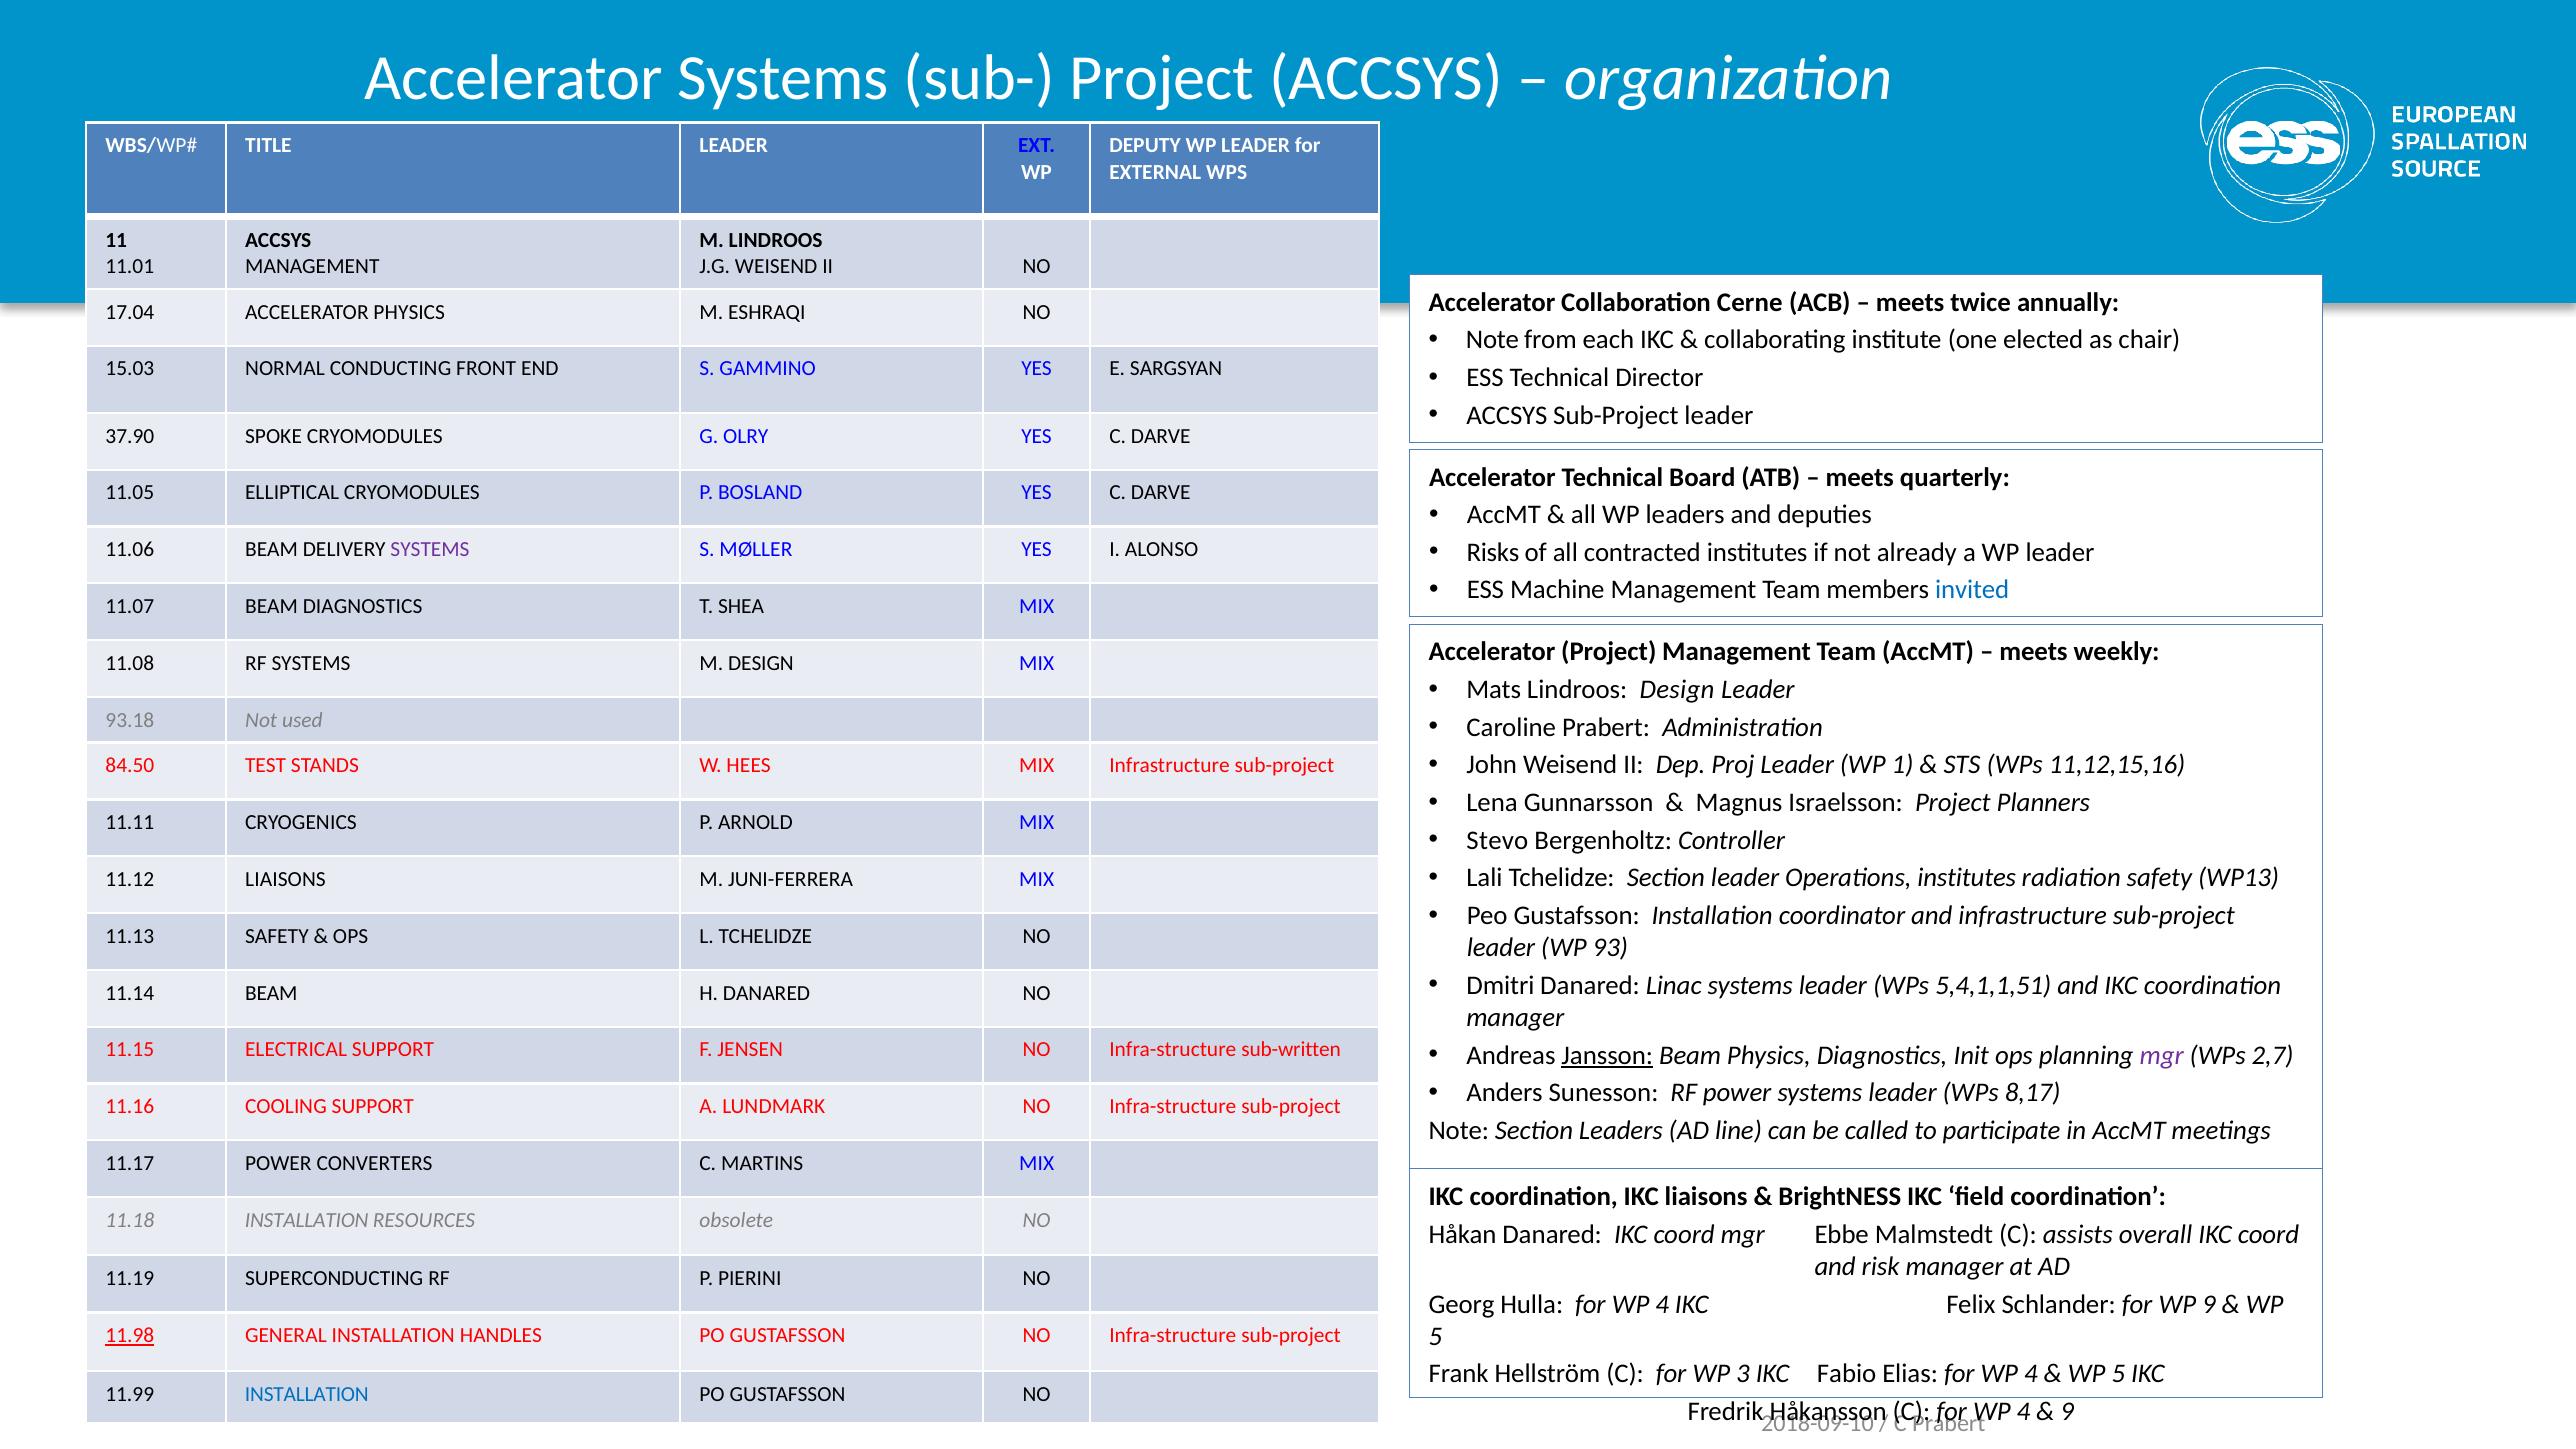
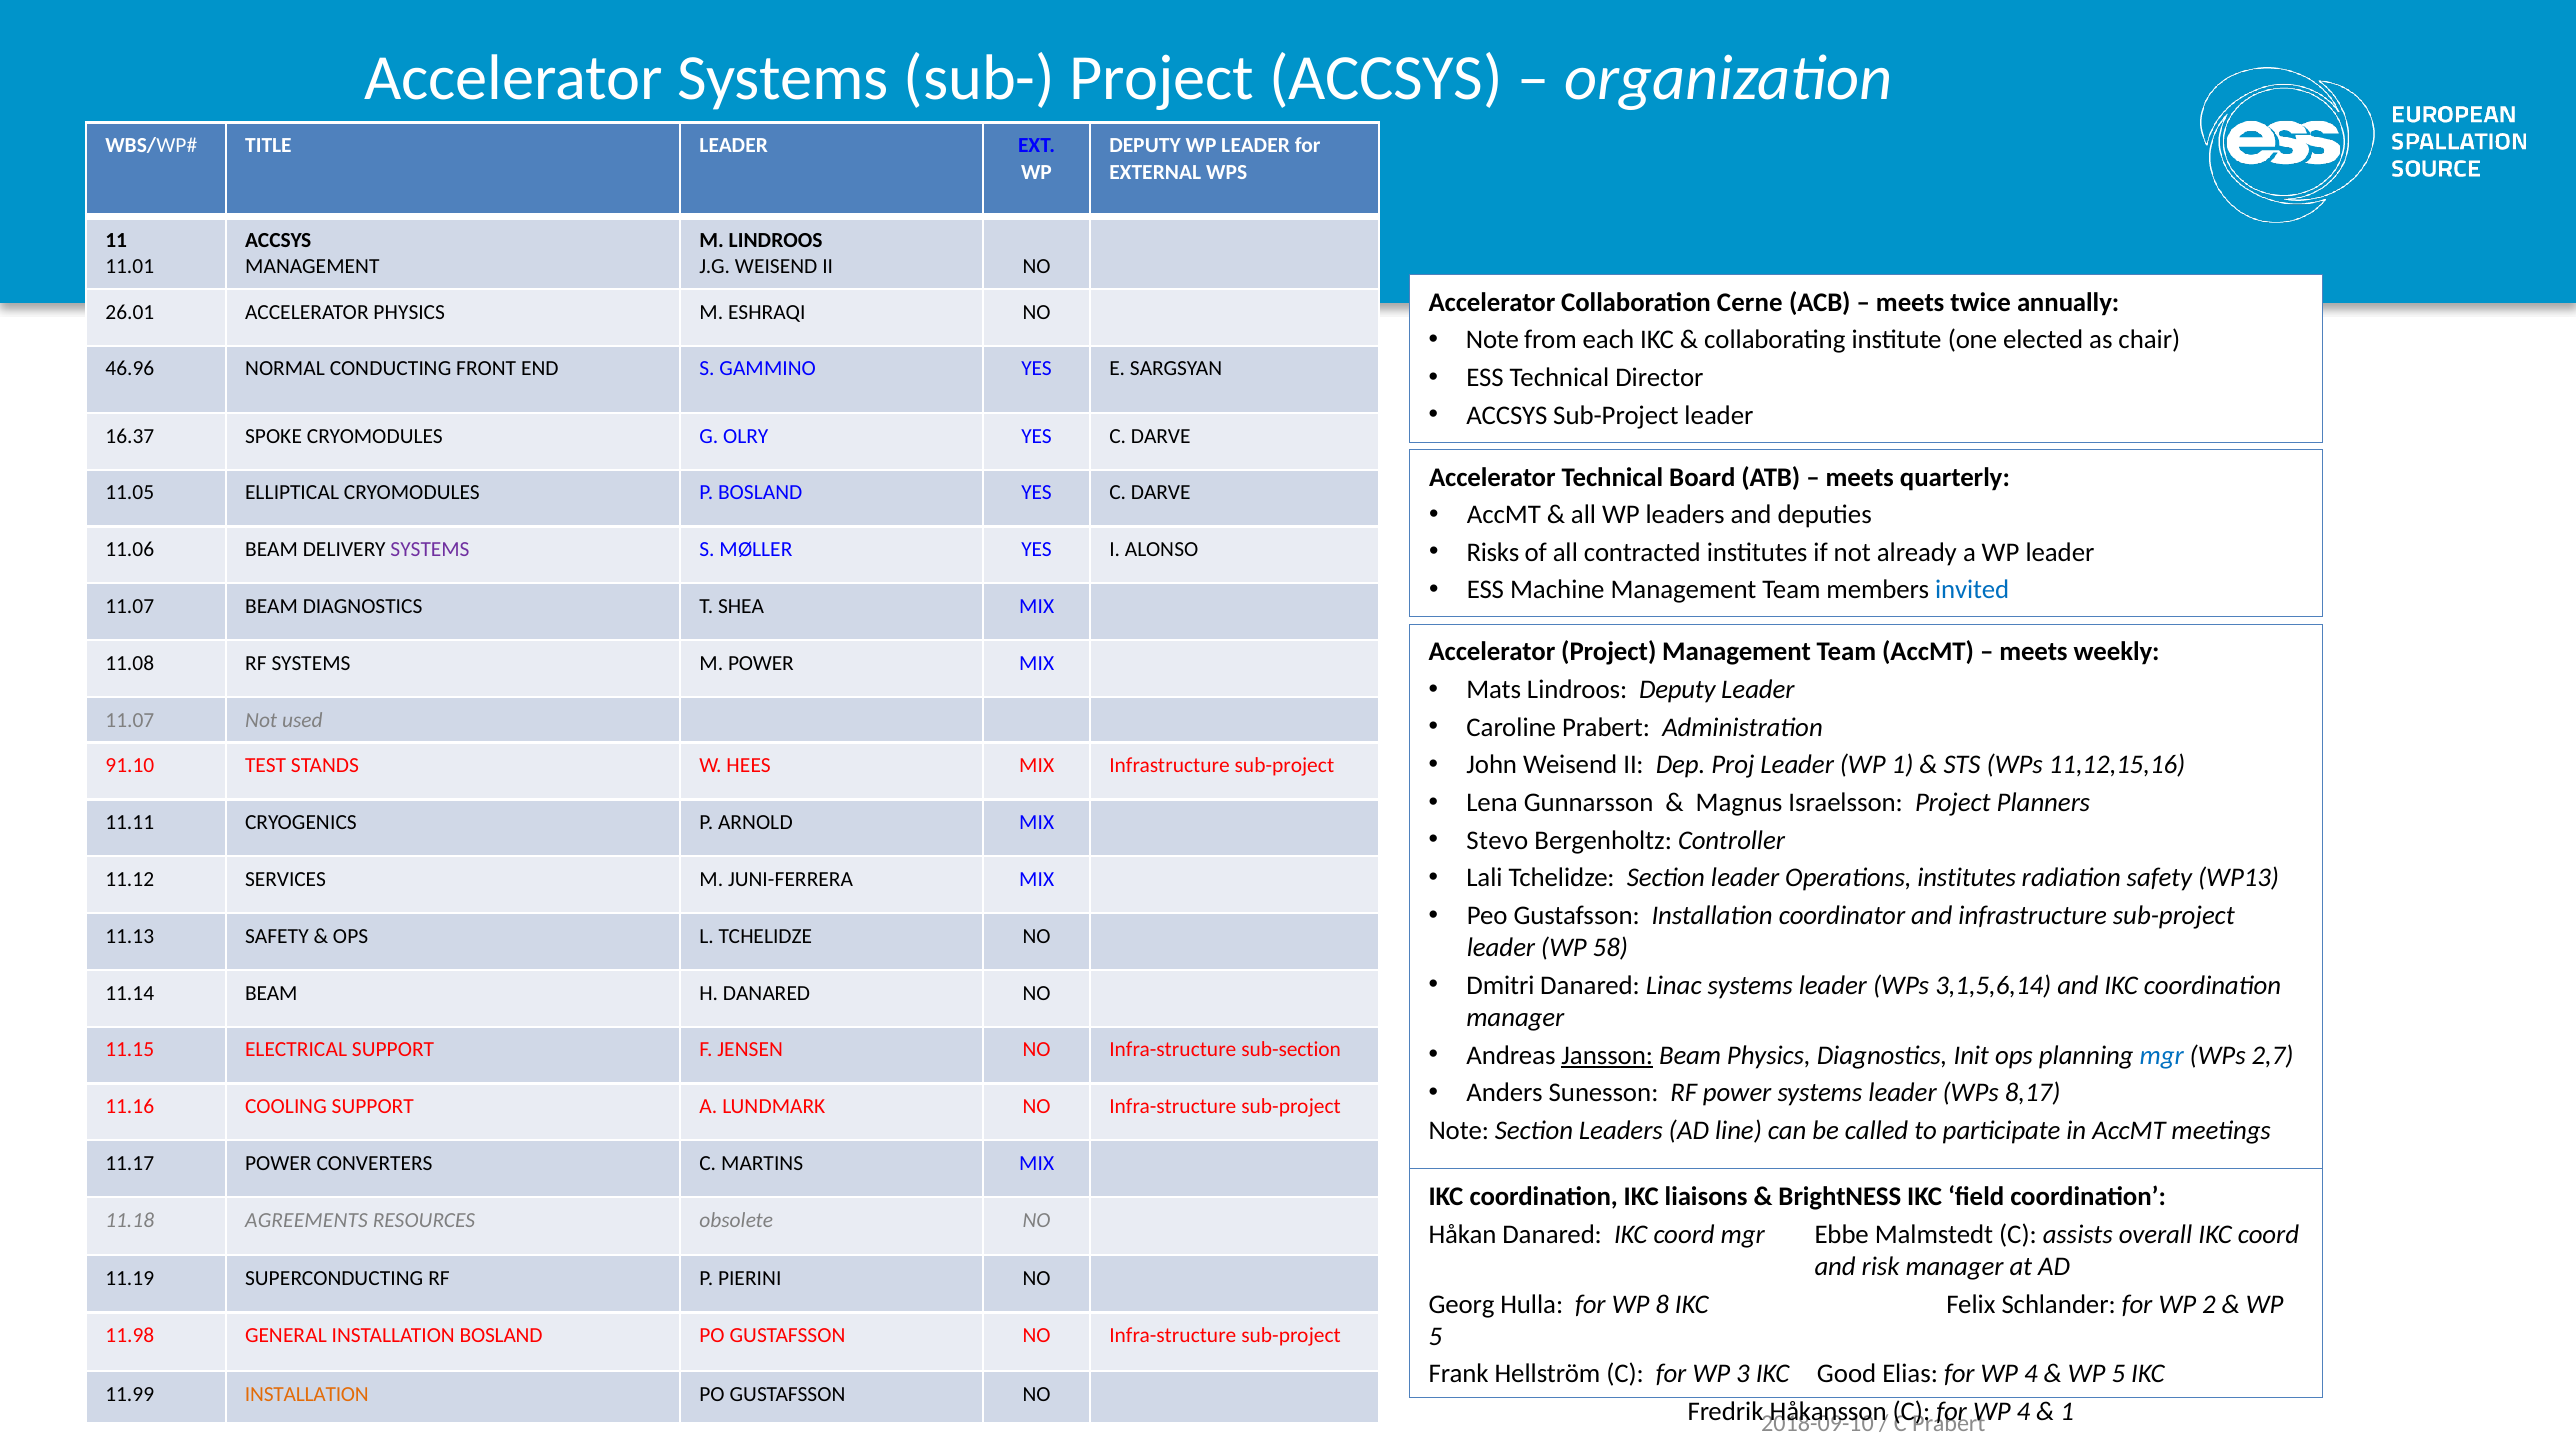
17.04: 17.04 -> 26.01
15.03: 15.03 -> 46.96
37.90: 37.90 -> 16.37
M DESIGN: DESIGN -> POWER
Lindroos Design: Design -> Deputy
93.18 at (130, 720): 93.18 -> 11.07
84.50: 84.50 -> 91.10
11.12 LIAISONS: LIAISONS -> SERVICES
93: 93 -> 58
5,4,1,1,51: 5,4,1,1,51 -> 3,1,5,6,14
sub-written: sub-written -> sub-section
mgr at (2162, 1055) colour: purple -> blue
11.18 INSTALLATION: INSTALLATION -> AGREEMENTS
Hulla for WP 4: 4 -> 8
WP 9: 9 -> 2
11.98 underline: present -> none
INSTALLATION HANDLES: HANDLES -> BOSLAND
Fabio: Fabio -> Good
INSTALLATION at (307, 1394) colour: blue -> orange
9 at (2067, 1412): 9 -> 1
